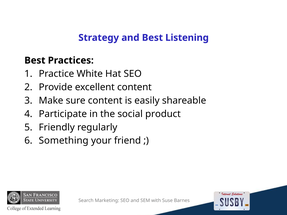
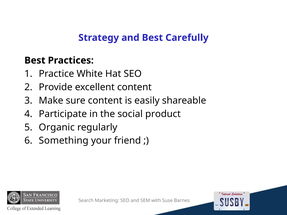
Listening: Listening -> Carefully
Friendly: Friendly -> Organic
